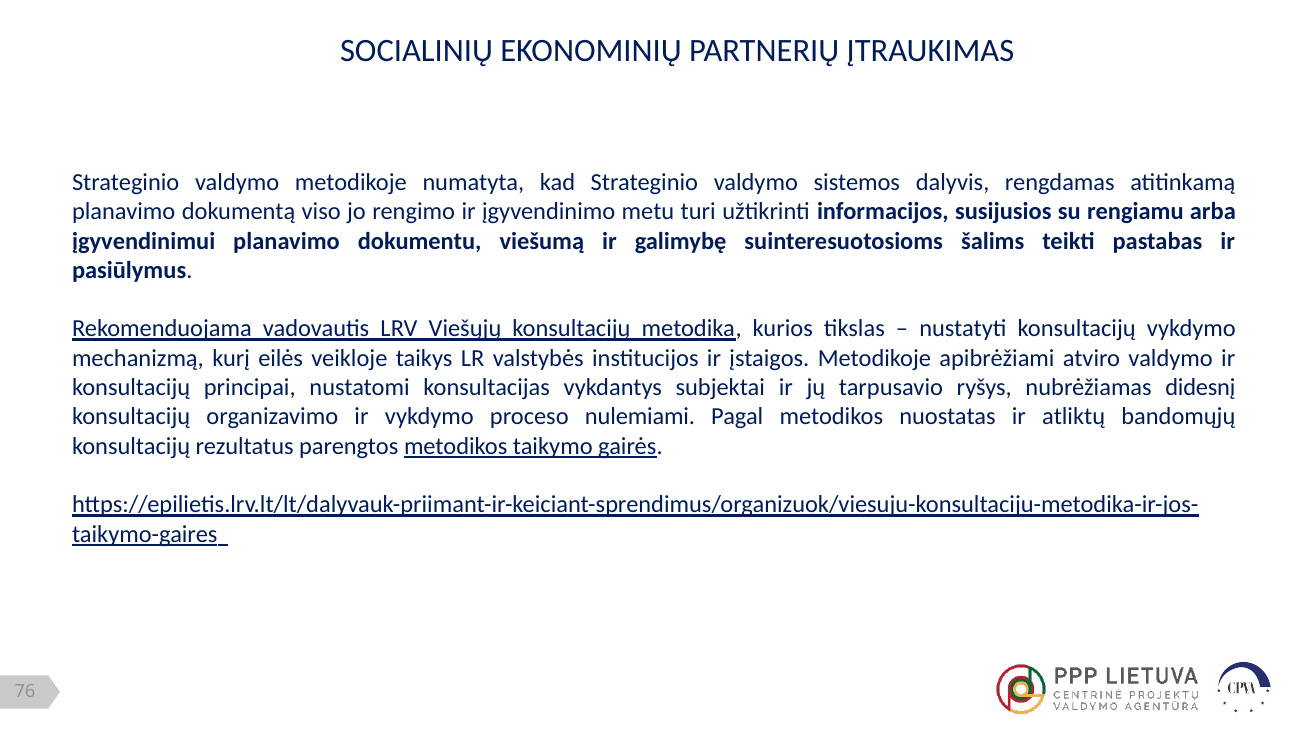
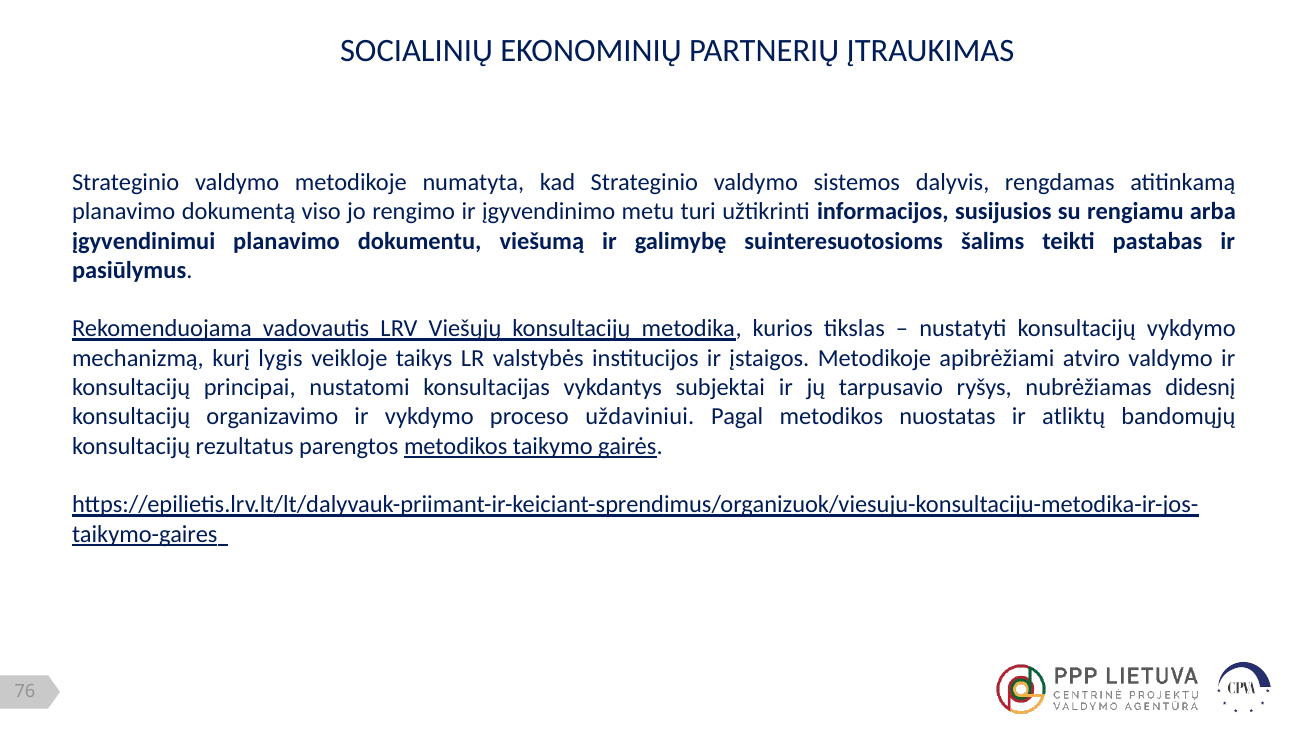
eilės: eilės -> lygis
nulemiami: nulemiami -> uždaviniui
